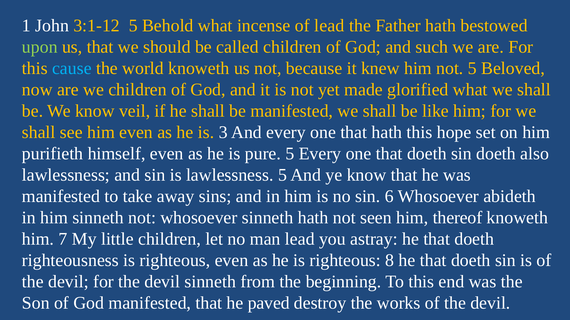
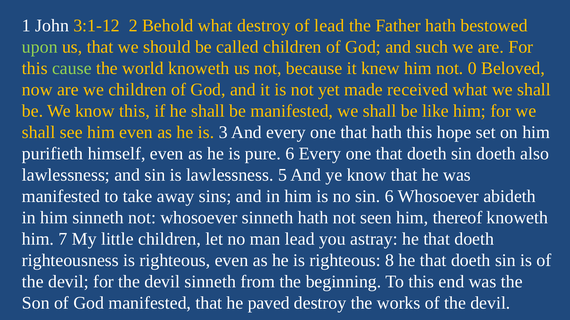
3:1-12 5: 5 -> 2
what incense: incense -> destroy
cause colour: light blue -> light green
not 5: 5 -> 0
glorified: glorified -> received
know veil: veil -> this
pure 5: 5 -> 6
